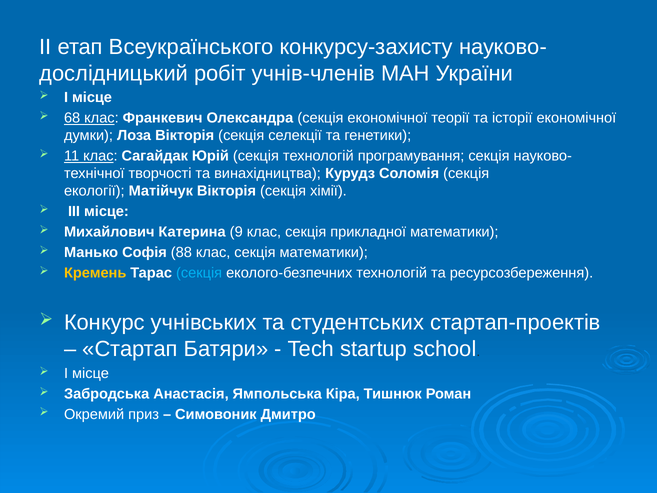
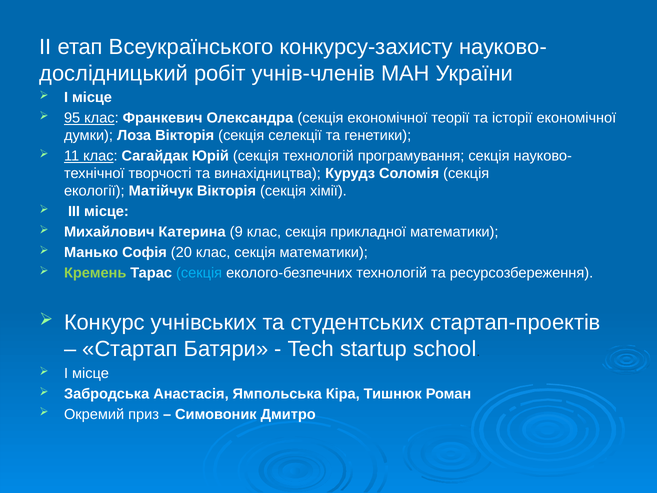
68: 68 -> 95
88: 88 -> 20
Кремень colour: yellow -> light green
